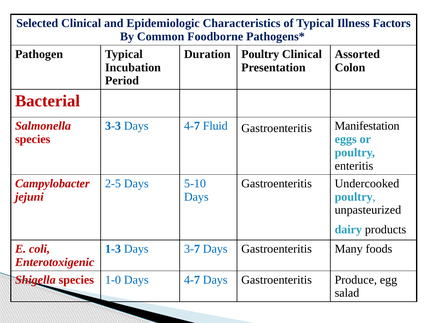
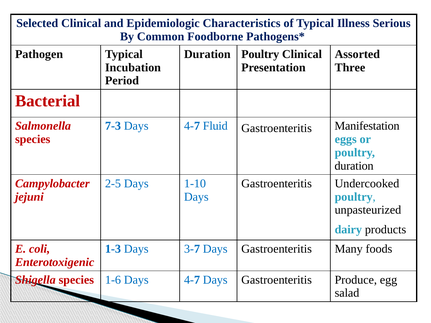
Factors: Factors -> Serious
Colon: Colon -> Three
3-3: 3-3 -> 7-3
enteritis at (354, 166): enteritis -> duration
5-10: 5-10 -> 1-10
1-0: 1-0 -> 1-6
